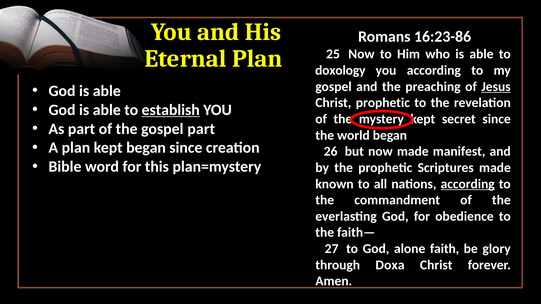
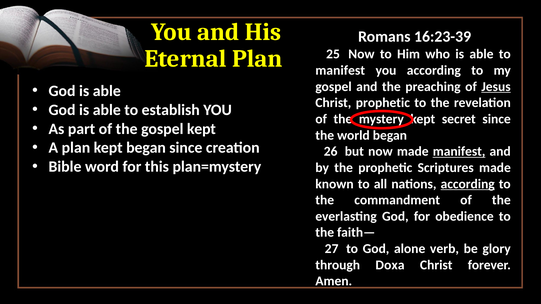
16:23-86: 16:23-86 -> 16:23-39
doxology at (340, 70): doxology -> manifest
establish underline: present -> none
gospel part: part -> kept
manifest at (459, 152) underline: none -> present
faith: faith -> verb
